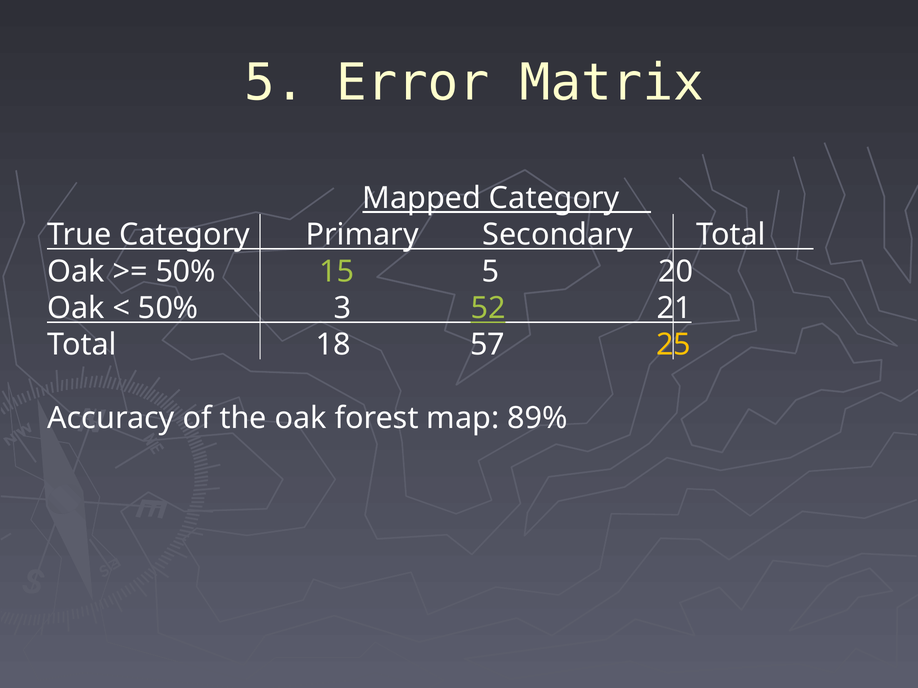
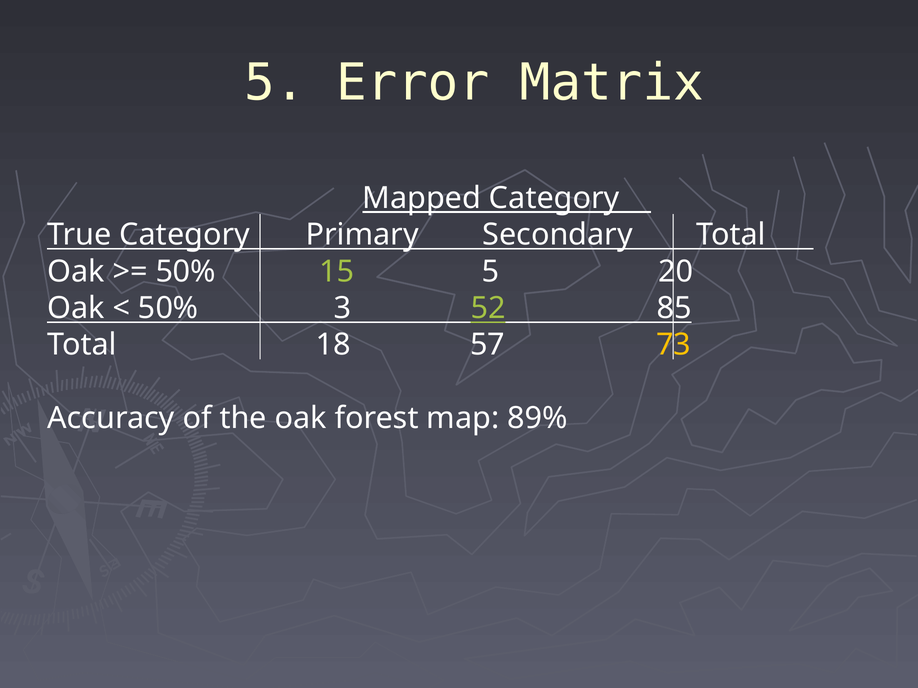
21: 21 -> 85
25: 25 -> 73
